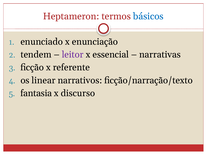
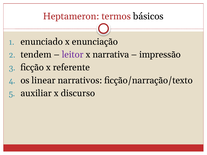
básicos colour: blue -> black
essencial: essencial -> narrativa
narrativas: narrativas -> impressão
fantasia: fantasia -> auxiliar
